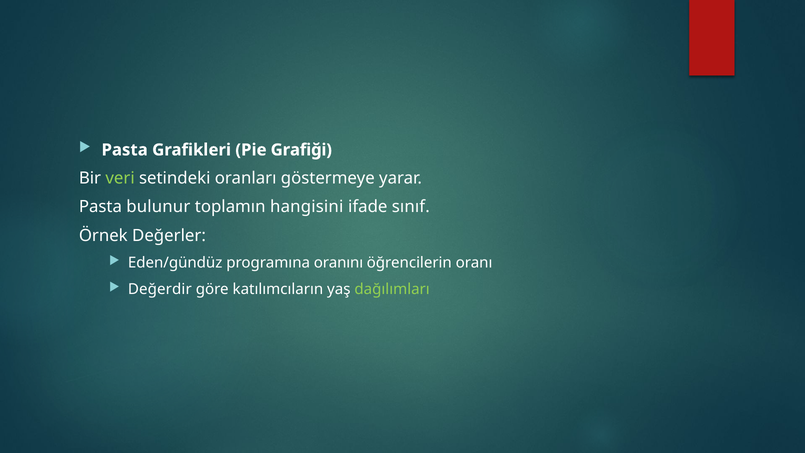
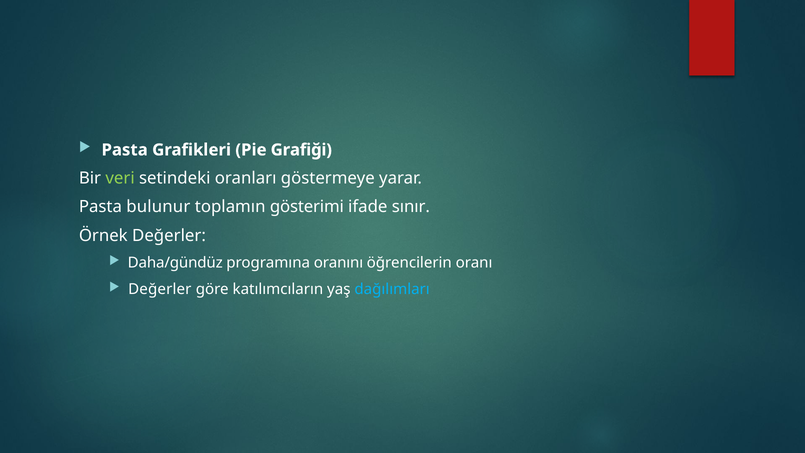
hangisini: hangisini -> gösterimi
sınıf: sınıf -> sınır
Eden/gündüz: Eden/gündüz -> Daha/gündüz
Değerdir at (160, 289): Değerdir -> Değerler
dağılımları colour: light green -> light blue
